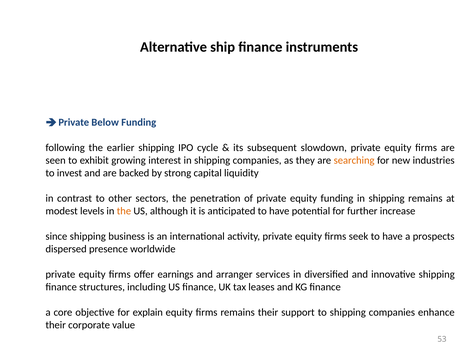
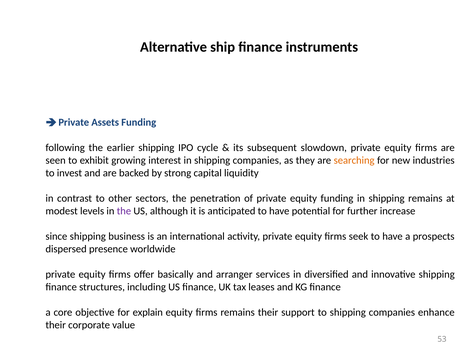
Below: Below -> Assets
the at (124, 211) colour: orange -> purple
earnings: earnings -> basically
